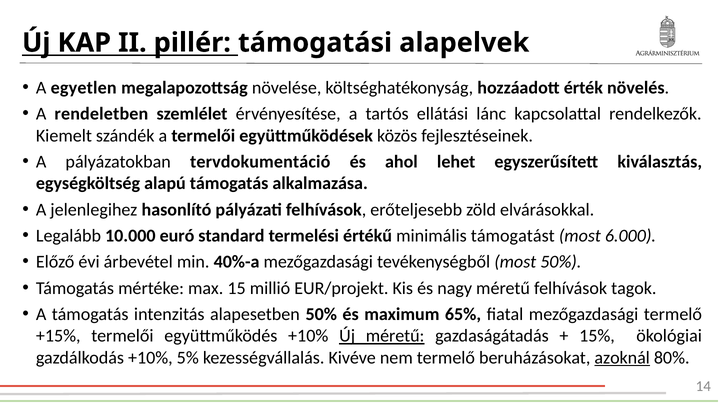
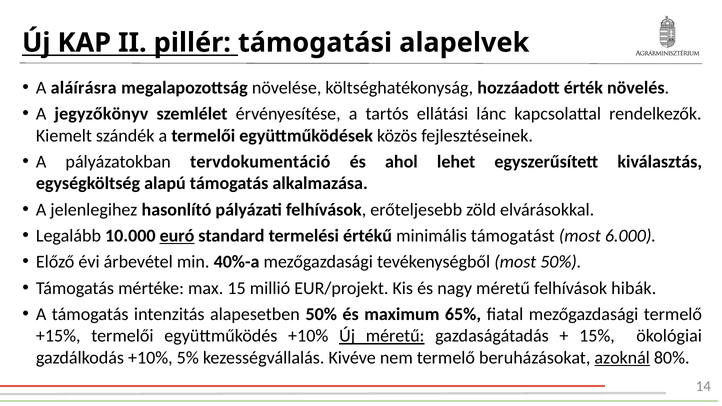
egyetlen: egyetlen -> aláírásra
rendeletben: rendeletben -> jegyzőkönyv
euró underline: none -> present
tagok: tagok -> hibák
